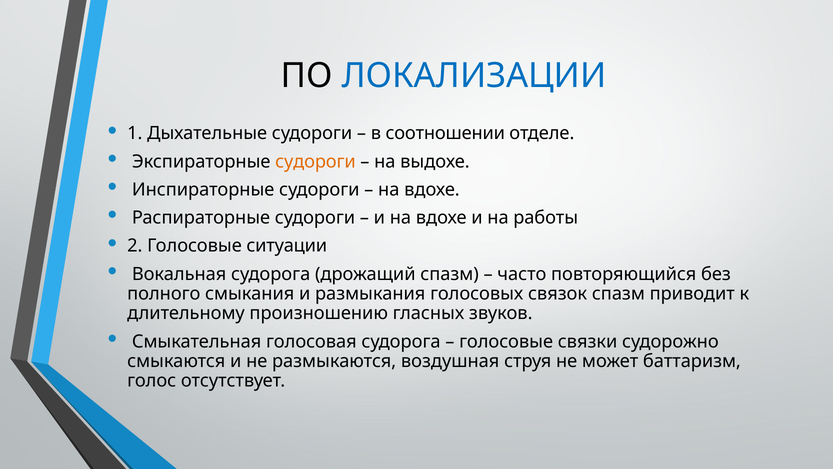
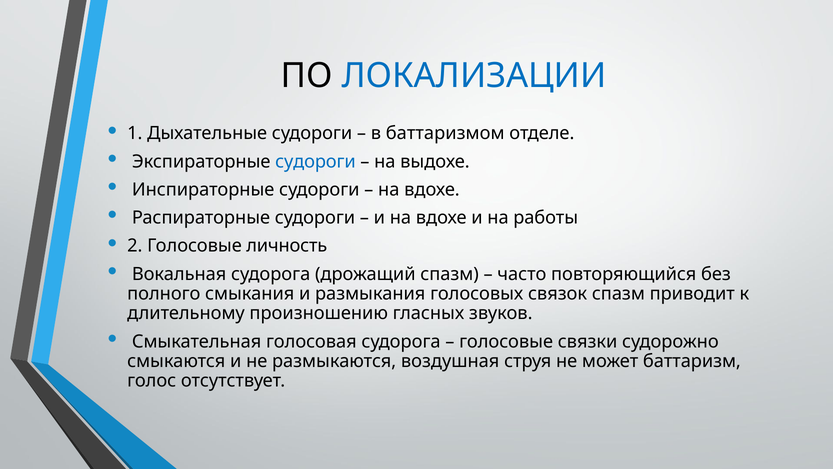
соотношении: соотношении -> баттаризмом
судороги at (315, 161) colour: orange -> blue
ситуации: ситуации -> личность
